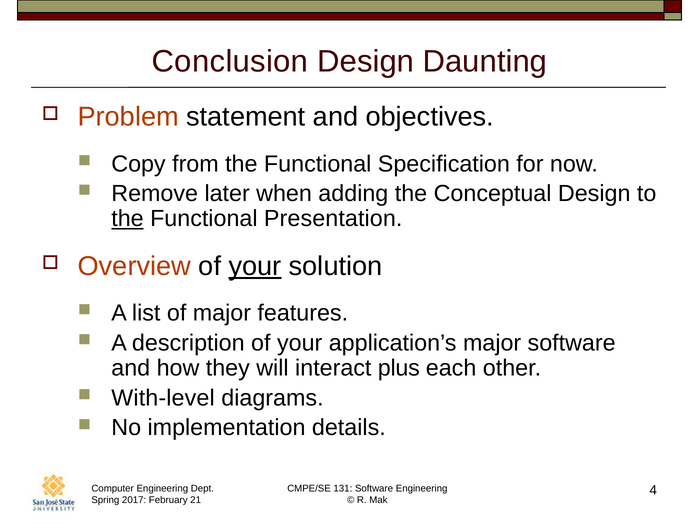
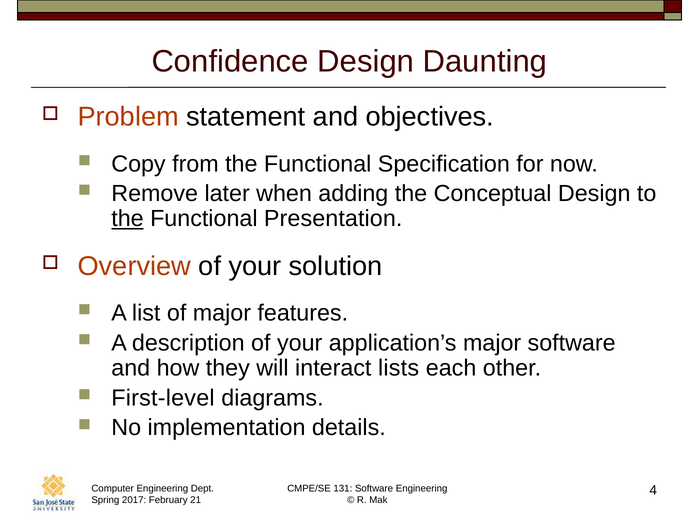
Conclusion: Conclusion -> Confidence
your at (255, 266) underline: present -> none
plus: plus -> lists
With-level: With-level -> First-level
